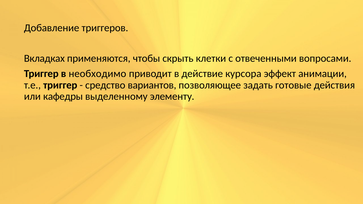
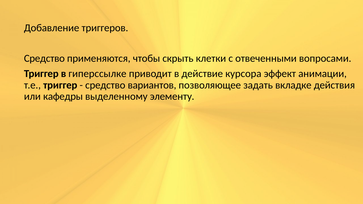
Вкладках at (44, 58): Вкладках -> Средство
необходимо: необходимо -> гиперссылке
готовые: готовые -> вкладке
